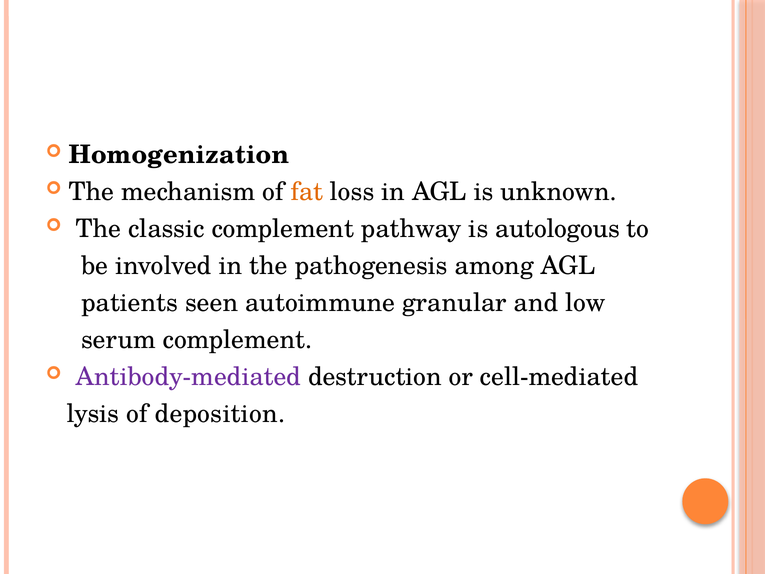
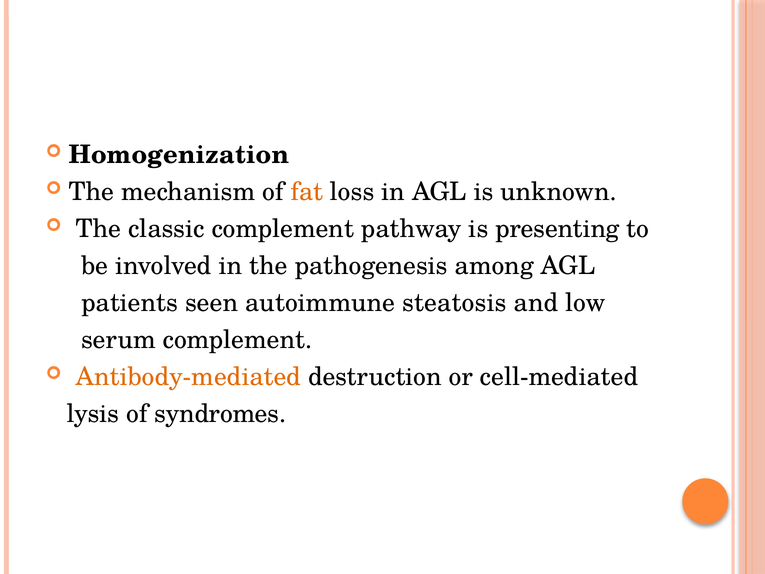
autologous: autologous -> presenting
granular: granular -> steatosis
Antibody‐mediated colour: purple -> orange
deposition: deposition -> syndromes
